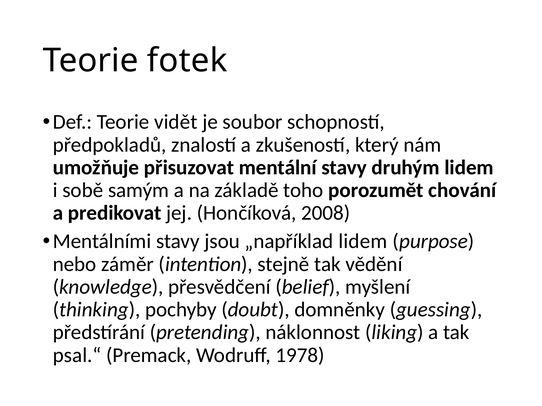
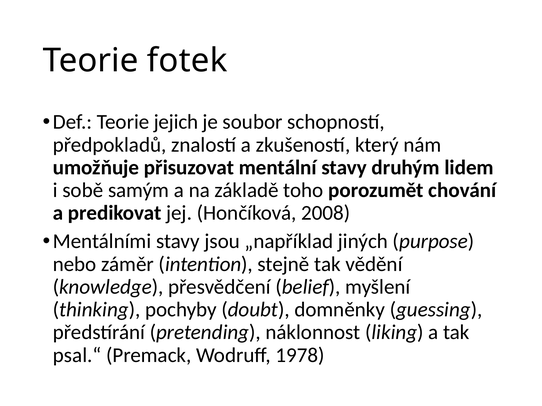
vidět: vidět -> jejich
„například lidem: lidem -> jiných
